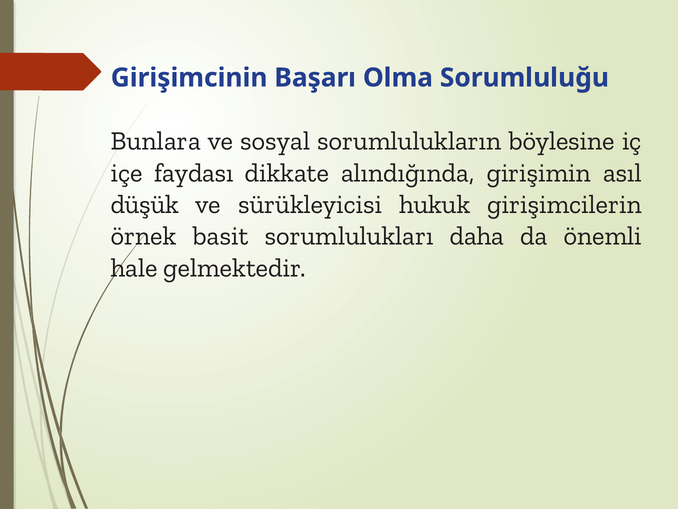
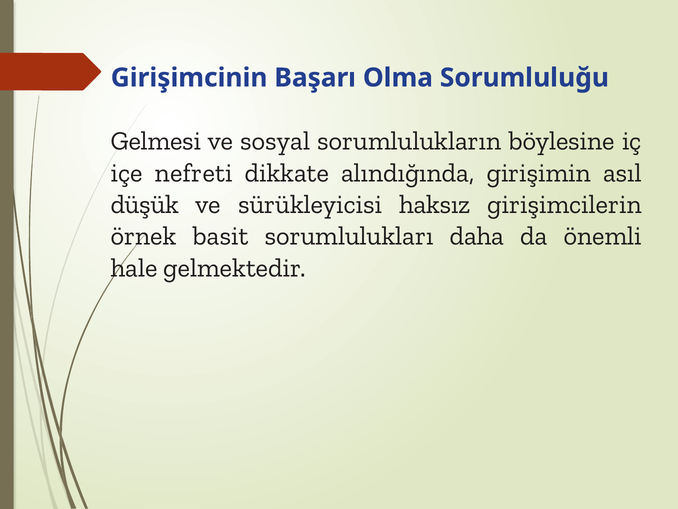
Bunlara: Bunlara -> Gelmesi
faydası: faydası -> nefreti
hukuk: hukuk -> haksız
